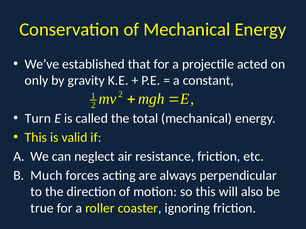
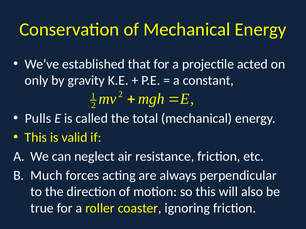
Turn: Turn -> Pulls
